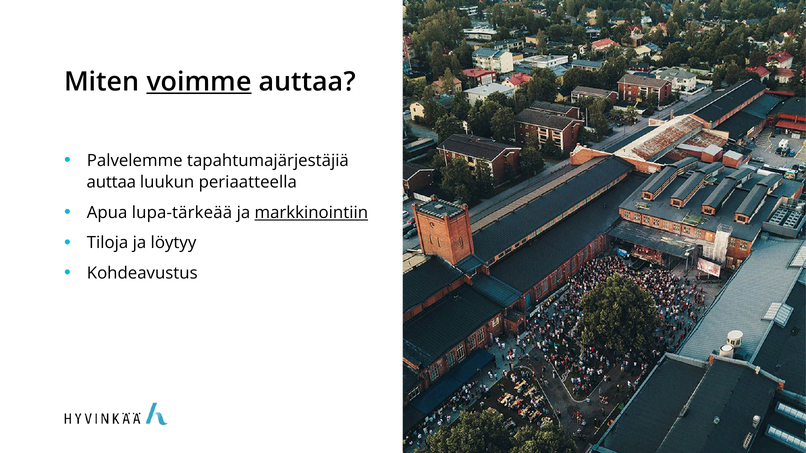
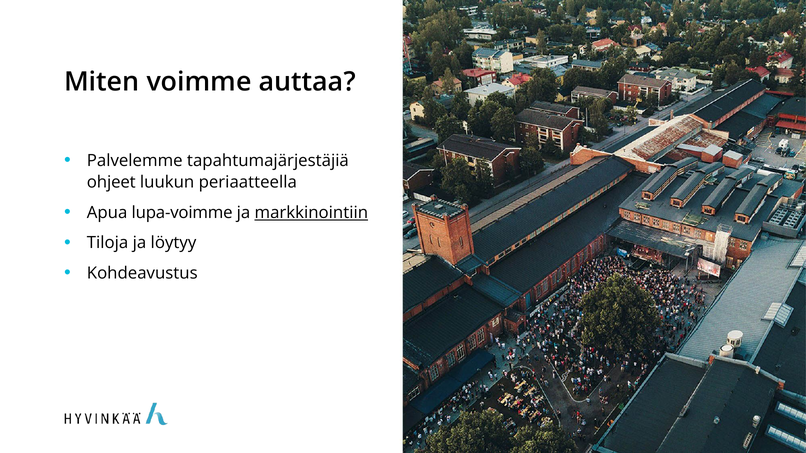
voimme underline: present -> none
auttaa at (111, 183): auttaa -> ohjeet
lupa-tärkeää: lupa-tärkeää -> lupa-voimme
